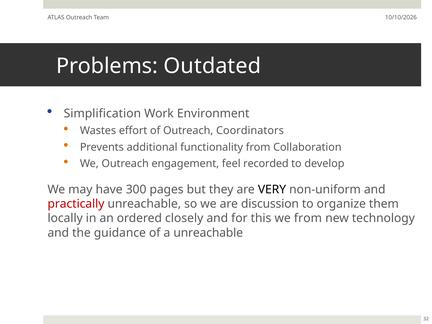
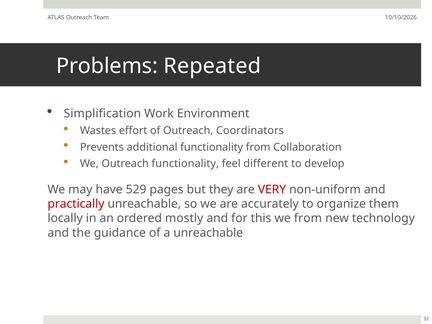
Outdated: Outdated -> Repeated
Outreach engagement: engagement -> functionality
recorded: recorded -> different
300: 300 -> 529
VERY colour: black -> red
discussion: discussion -> accurately
closely: closely -> mostly
